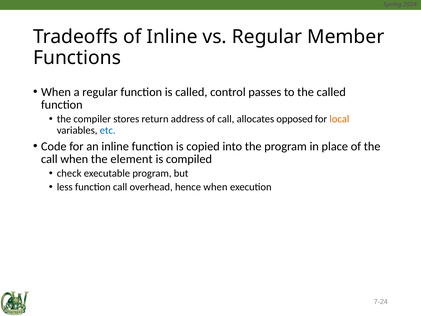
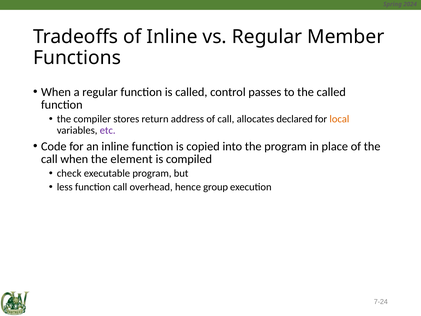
opposed: opposed -> declared
etc colour: blue -> purple
hence when: when -> group
